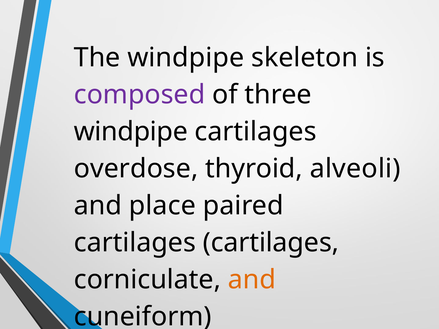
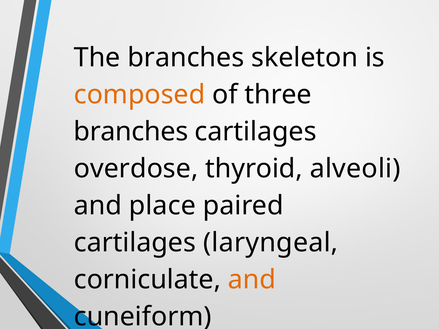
The windpipe: windpipe -> branches
composed colour: purple -> orange
windpipe at (131, 132): windpipe -> branches
cartilages cartilages: cartilages -> laryngeal
